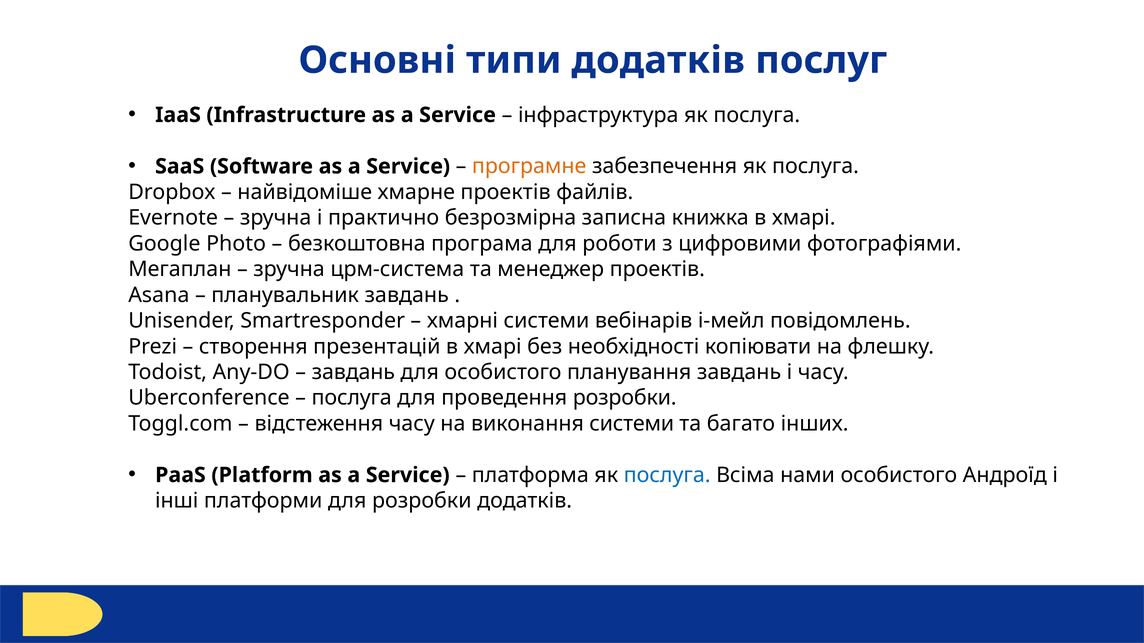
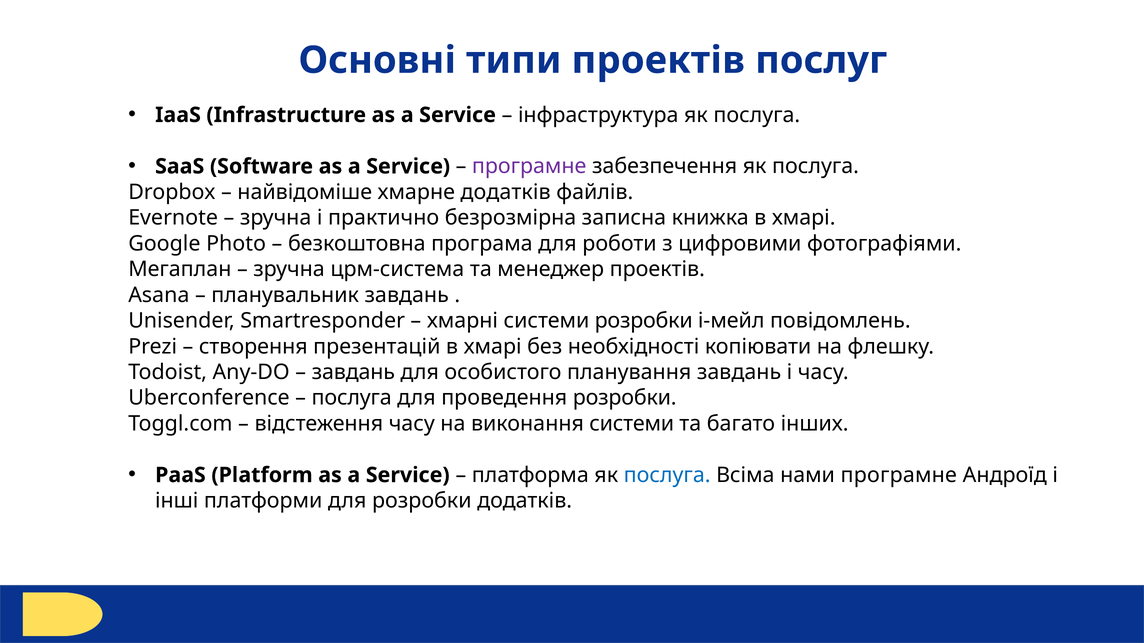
типи додатків: додатків -> проектів
програмне at (529, 167) colour: orange -> purple
хмарне проектів: проектів -> додатків
системи вебінарів: вебінарів -> розробки
нами особистого: особистого -> програмне
